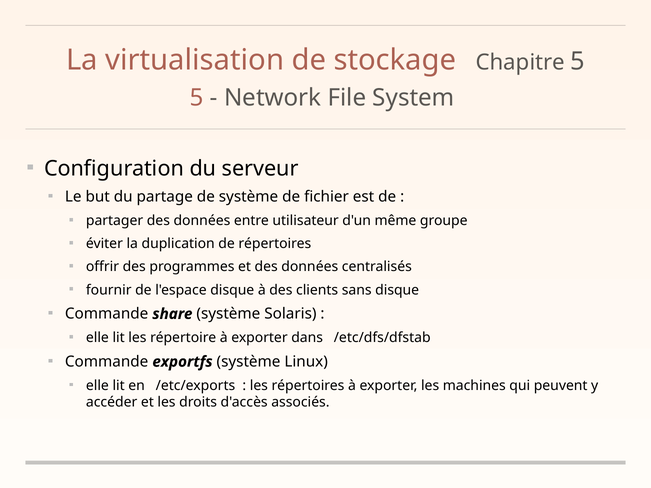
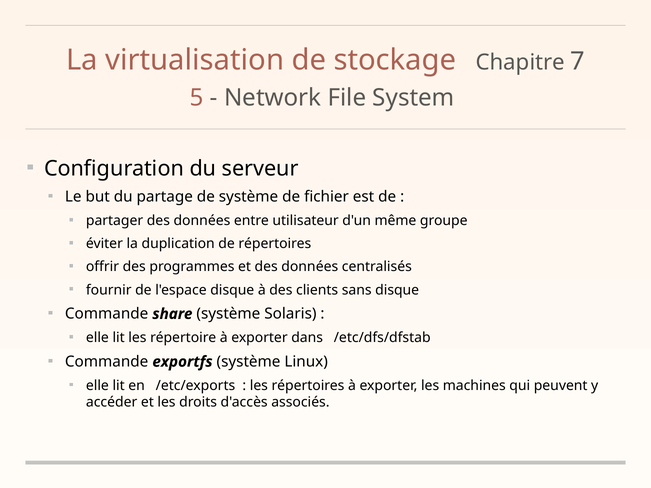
Chapitre 5: 5 -> 7
